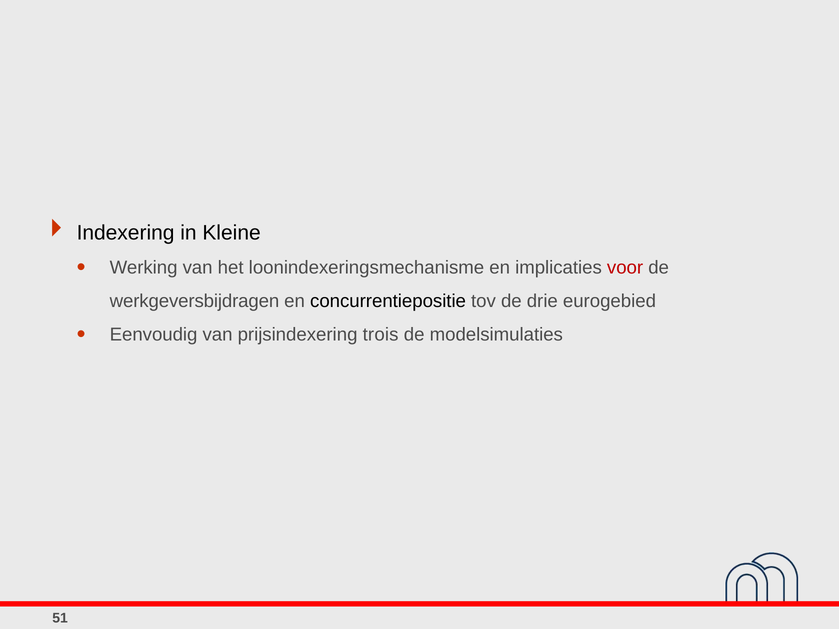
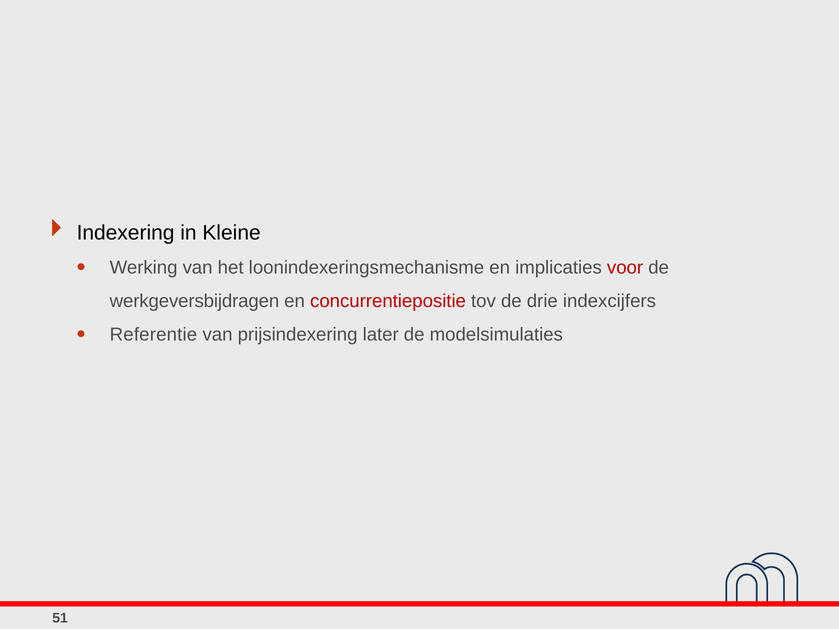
concurrentiepositie colour: black -> red
eurogebied: eurogebied -> indexcijfers
Eenvoudig: Eenvoudig -> Referentie
trois: trois -> later
